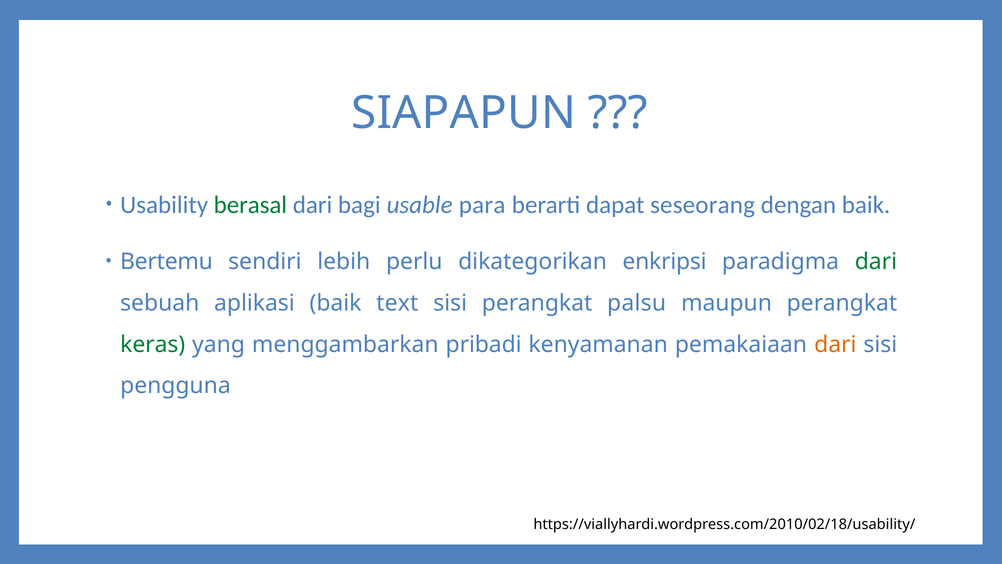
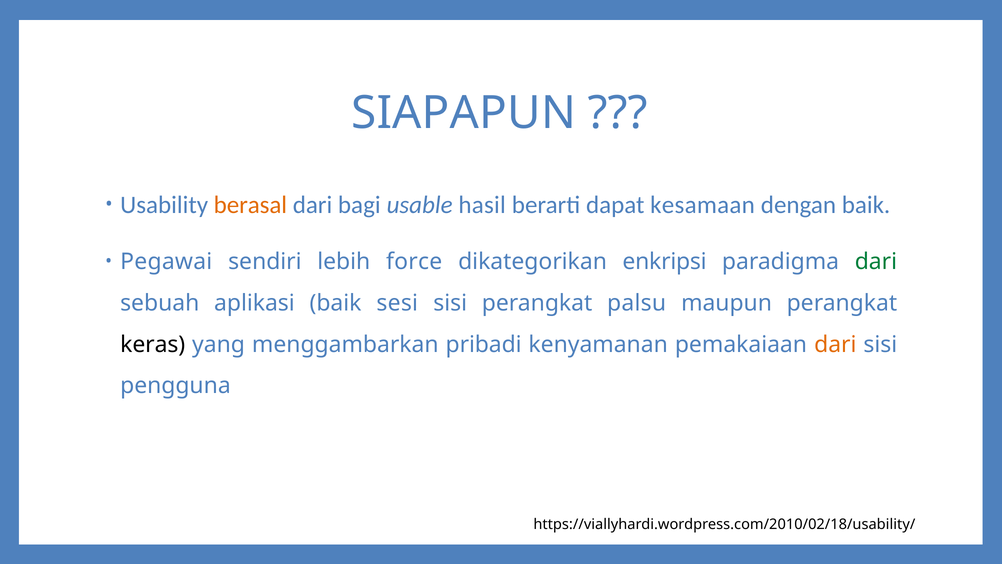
berasal colour: green -> orange
para: para -> hasil
seseorang: seseorang -> kesamaan
Bertemu: Bertemu -> Pegawai
perlu: perlu -> force
text: text -> sesi
keras colour: green -> black
